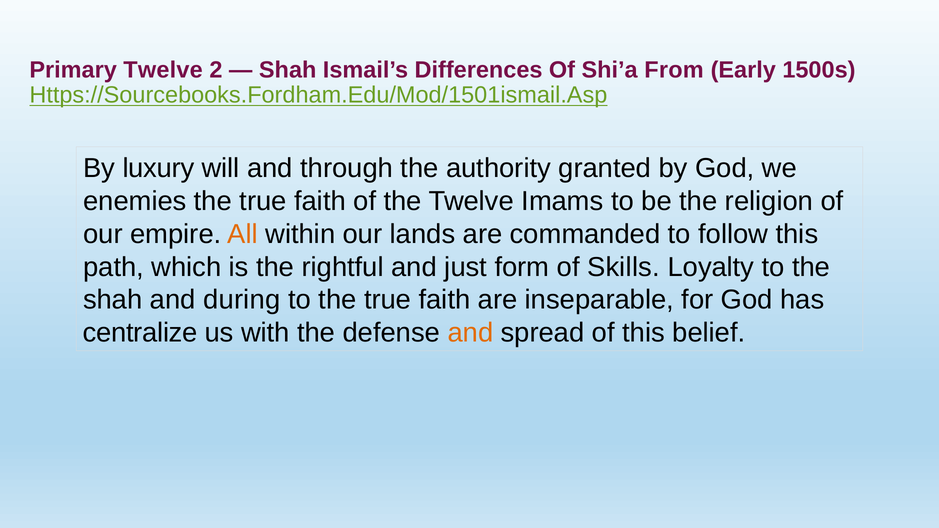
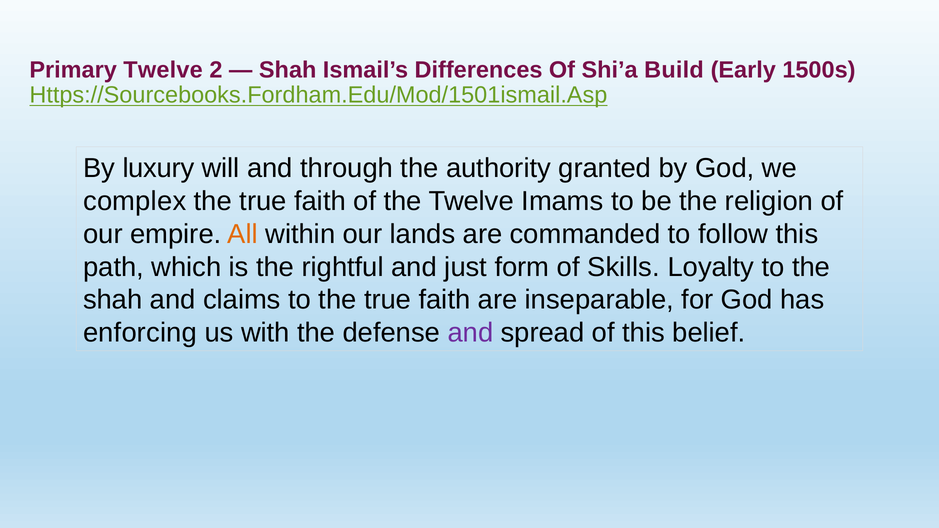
From: From -> Build
enemies: enemies -> complex
during: during -> claims
centralize: centralize -> enforcing
and at (470, 333) colour: orange -> purple
